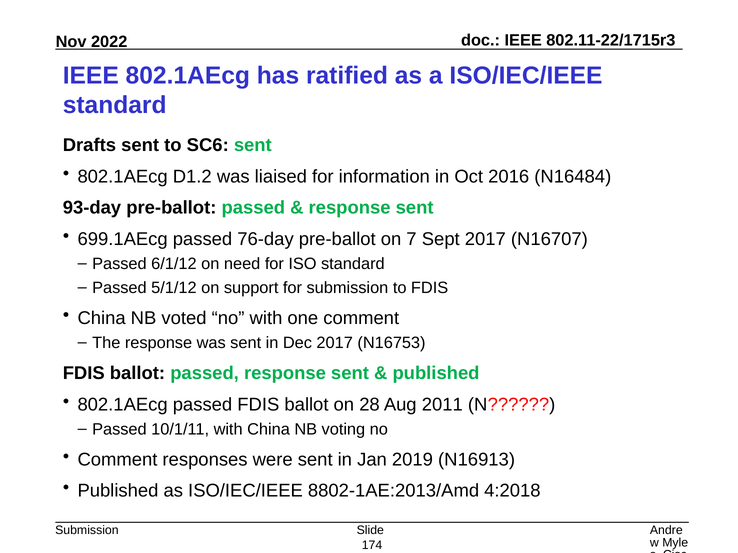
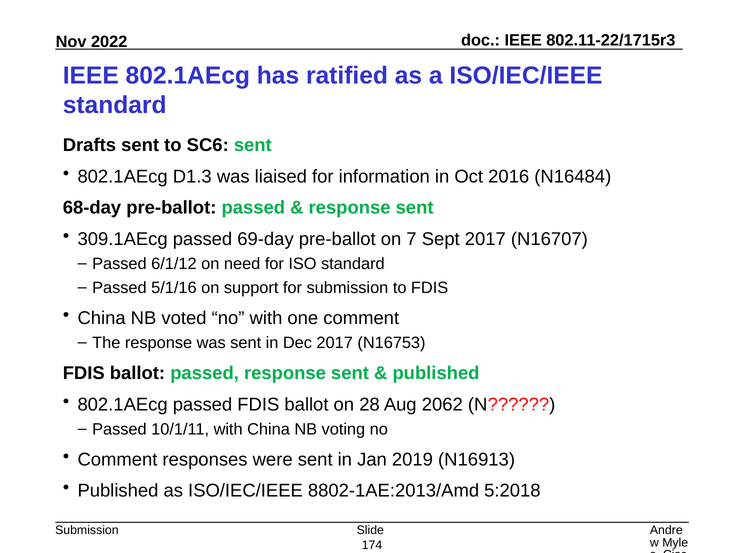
D1.2: D1.2 -> D1.3
93-day: 93-day -> 68-day
699.1AEcg: 699.1AEcg -> 309.1AEcg
76-day: 76-day -> 69-day
5/1/12: 5/1/12 -> 5/1/16
2011: 2011 -> 2062
4:2018: 4:2018 -> 5:2018
